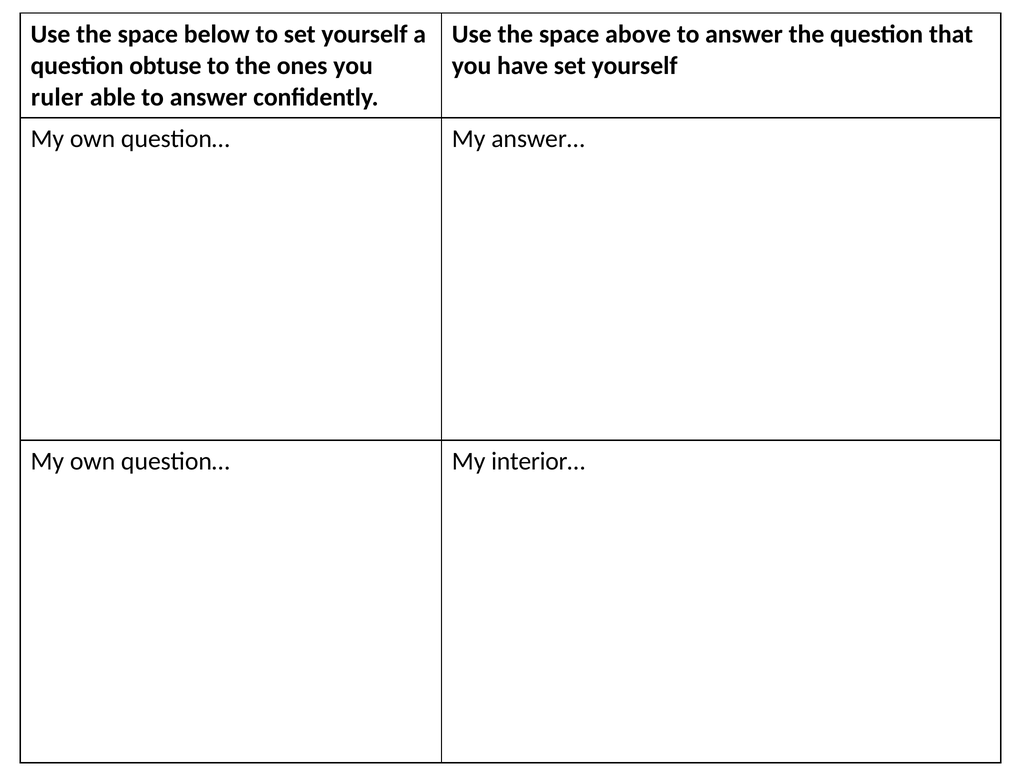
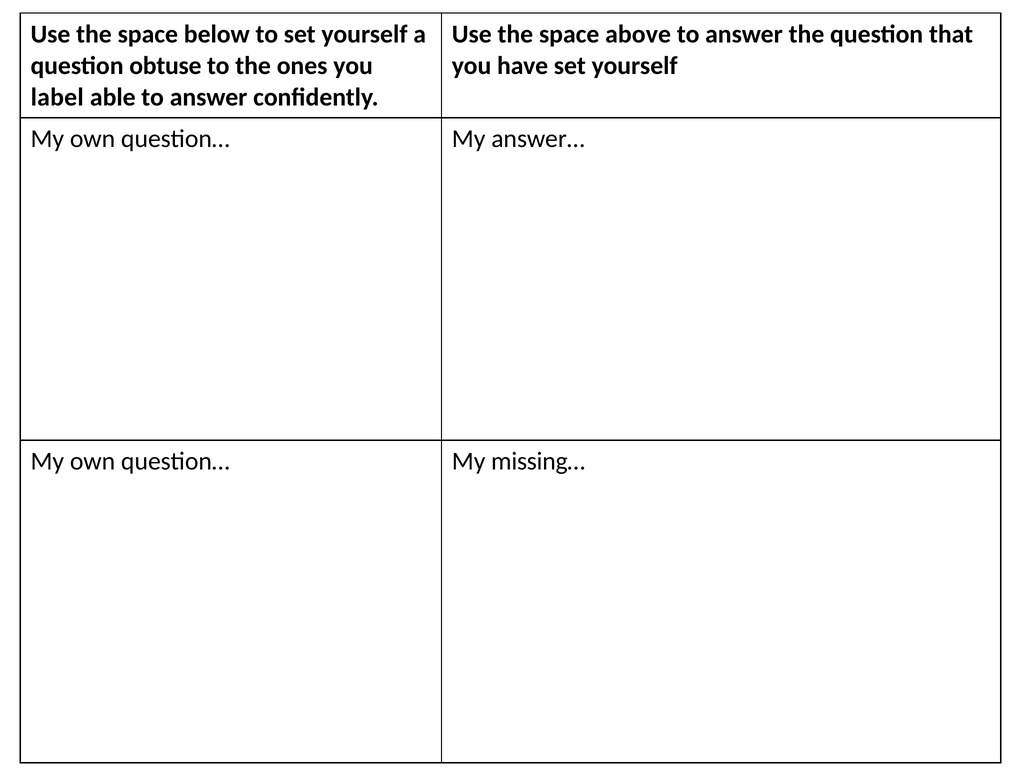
ruler: ruler -> label
interior…: interior… -> missing…
